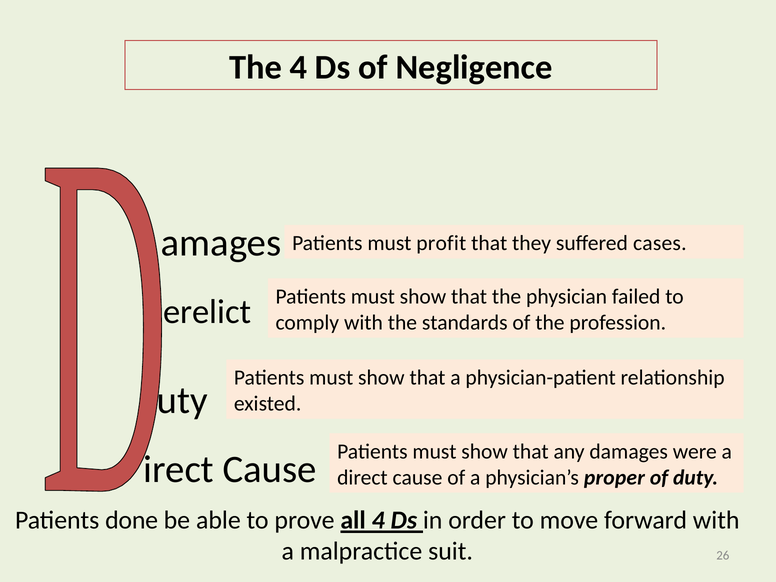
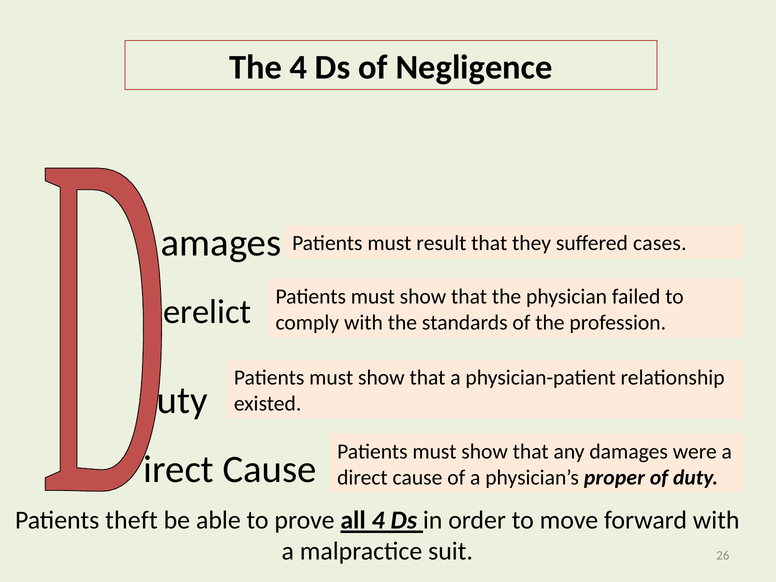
profit: profit -> result
done: done -> theft
